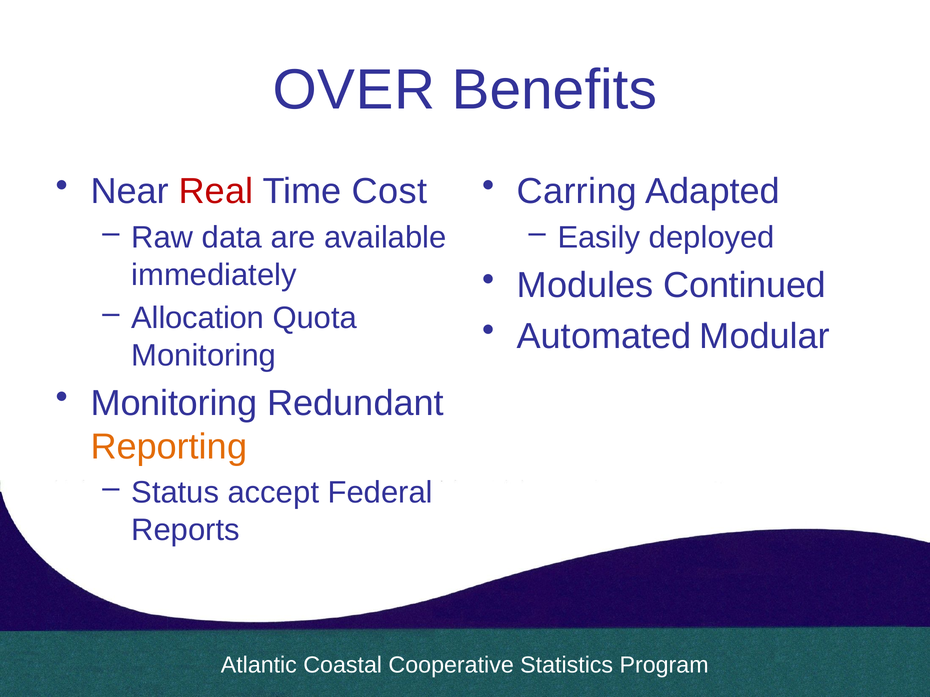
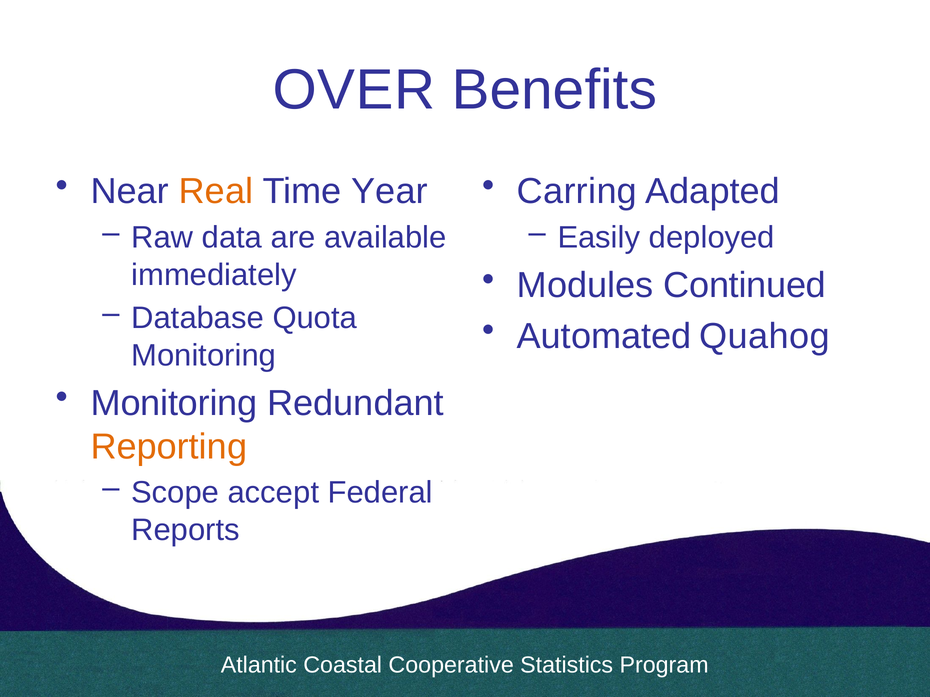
Real colour: red -> orange
Cost: Cost -> Year
Allocation: Allocation -> Database
Modular: Modular -> Quahog
Status: Status -> Scope
